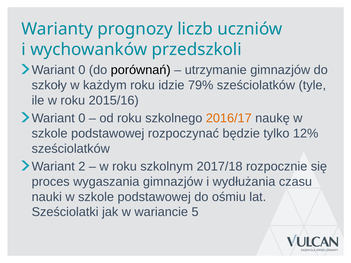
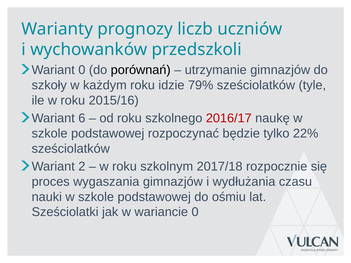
0 at (82, 118): 0 -> 6
2016/17 colour: orange -> red
12%: 12% -> 22%
wariancie 5: 5 -> 0
